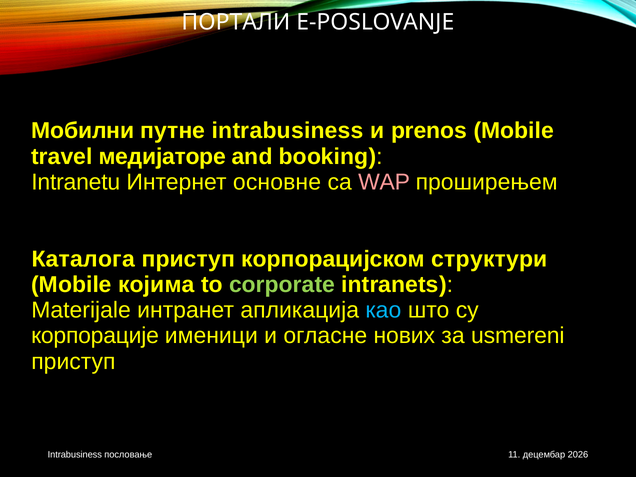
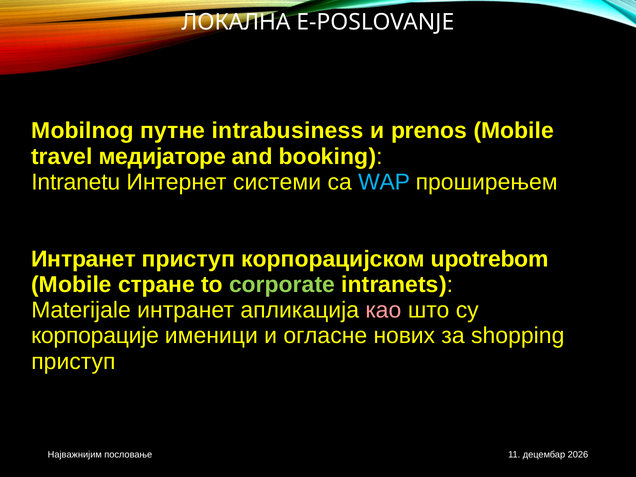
ПОРТАЛИ: ПОРТАЛИ -> ЛОКАЛНА
Мобилни: Мобилни -> Mobilnog
основне: основне -> системи
WAP colour: pink -> light blue
Каталога at (83, 259): Каталога -> Интранет
структури: структури -> upotrebom
којима: којима -> стране
као colour: light blue -> pink
usmereni: usmereni -> shopping
Intrabusiness at (75, 455): Intrabusiness -> Најважнијим
